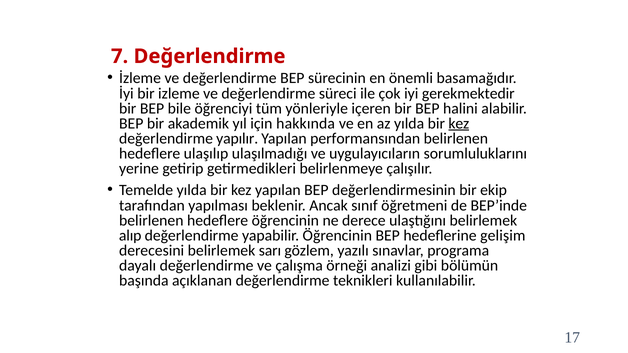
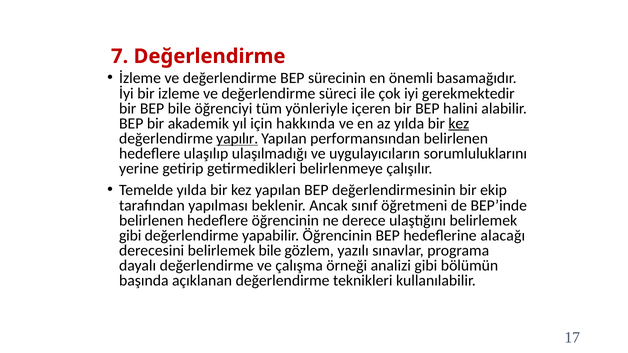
yapılır underline: none -> present
alıp at (130, 236): alıp -> gibi
gelişim: gelişim -> alacağı
belirlemek sarı: sarı -> bile
